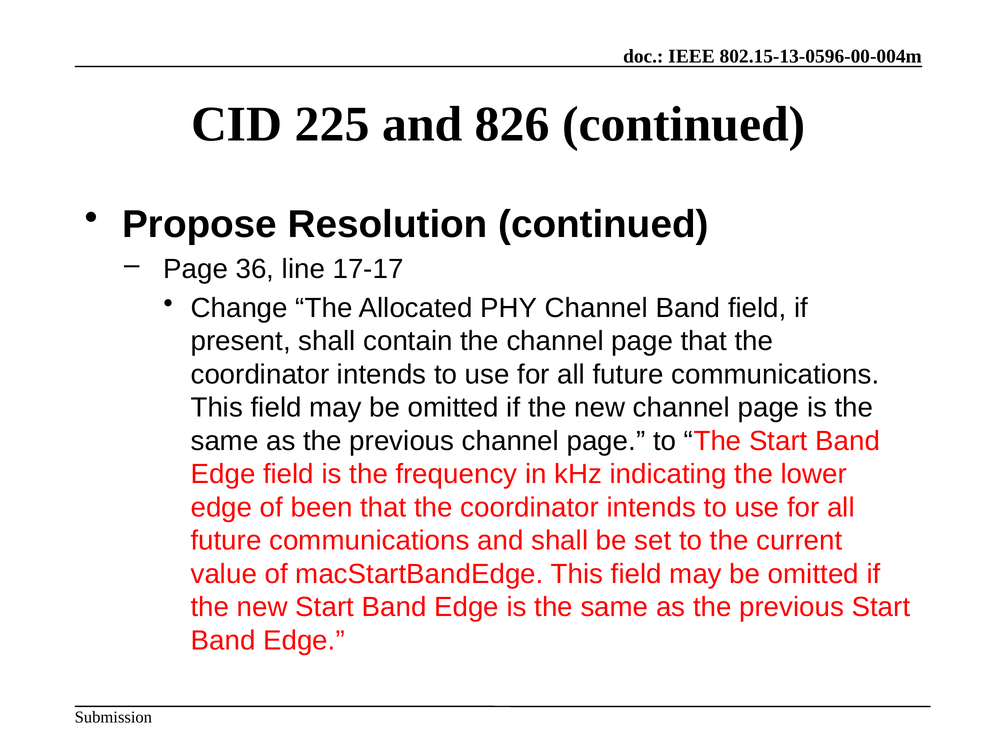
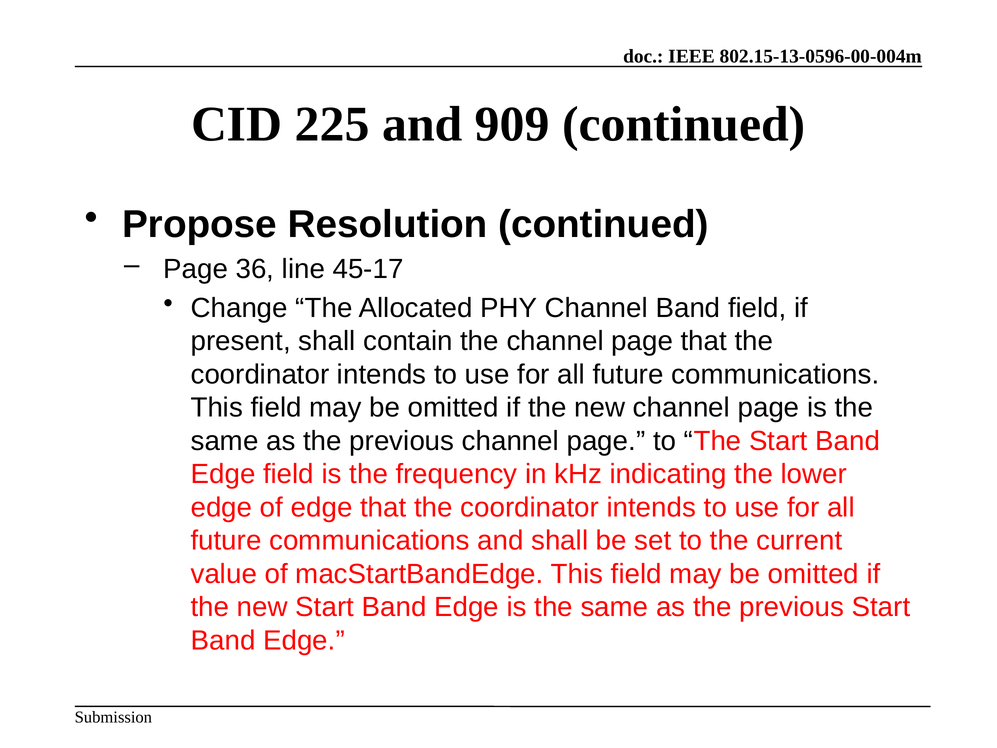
826: 826 -> 909
17-17: 17-17 -> 45-17
of been: been -> edge
